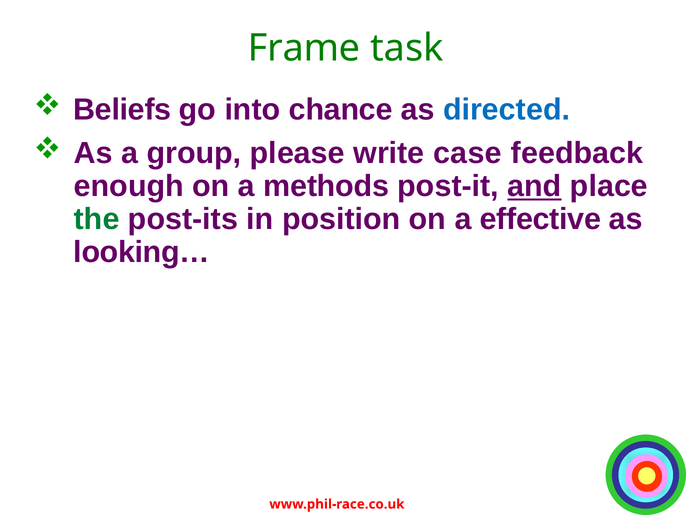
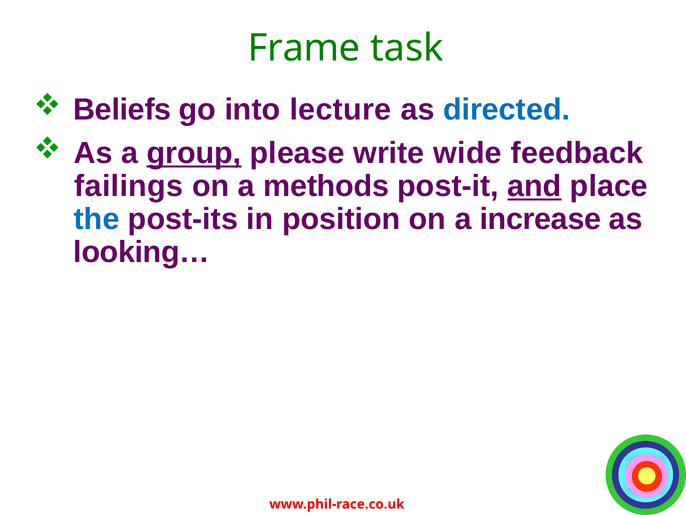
chance: chance -> lecture
group underline: none -> present
case: case -> wide
enough: enough -> failings
the colour: green -> blue
effective: effective -> increase
